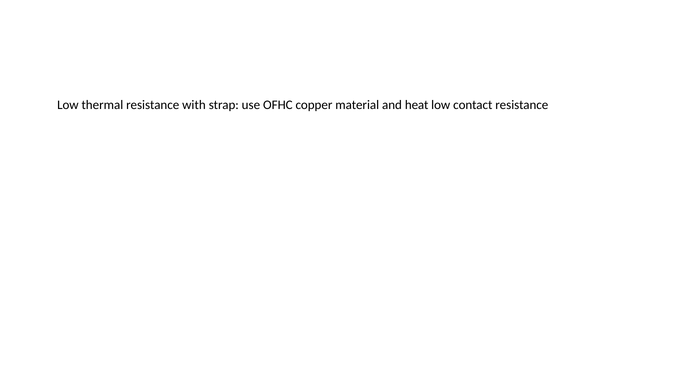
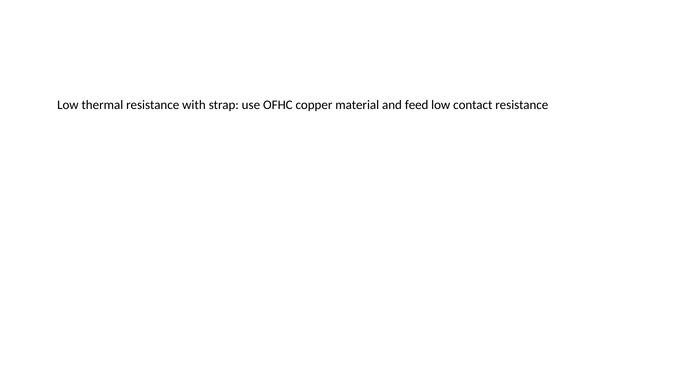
heat: heat -> feed
